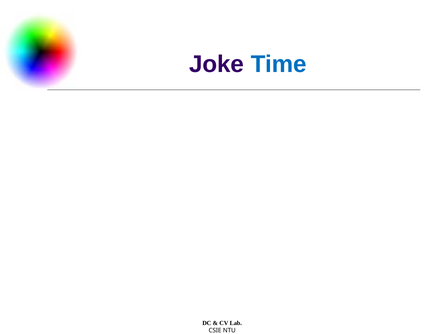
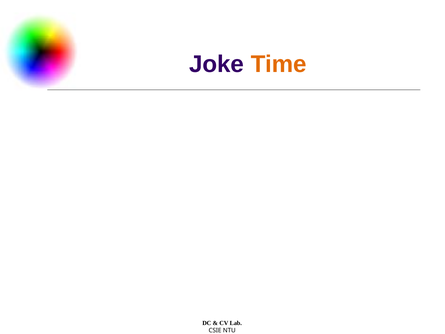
Time colour: blue -> orange
